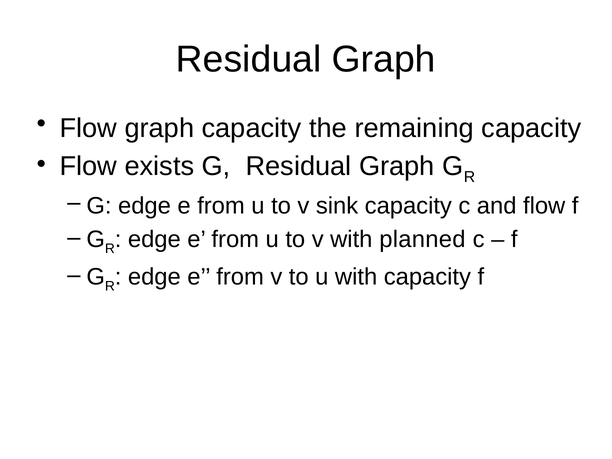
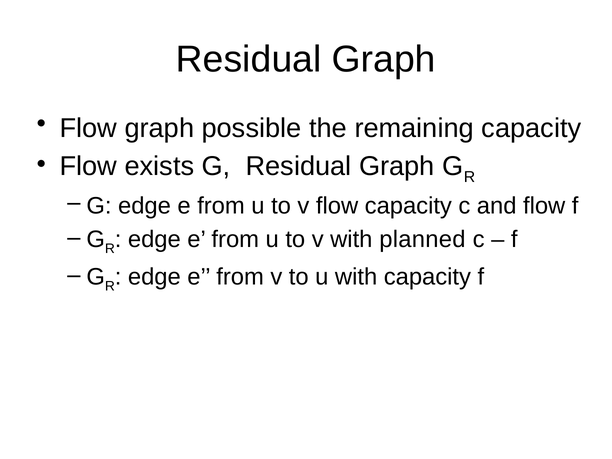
graph capacity: capacity -> possible
v sink: sink -> flow
